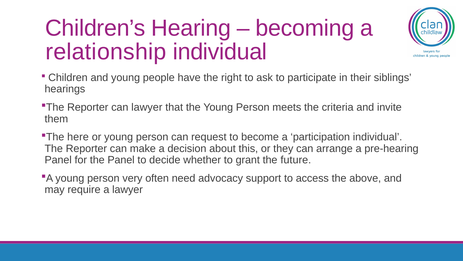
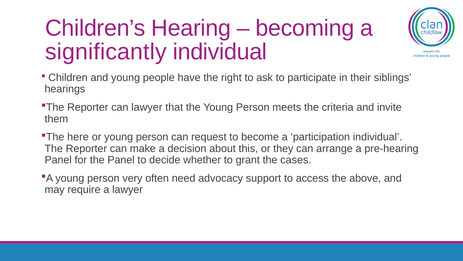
relationship: relationship -> significantly
future: future -> cases
